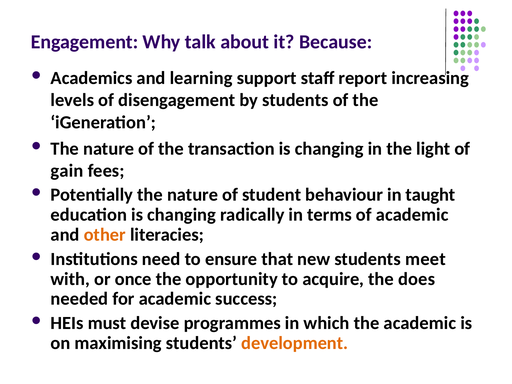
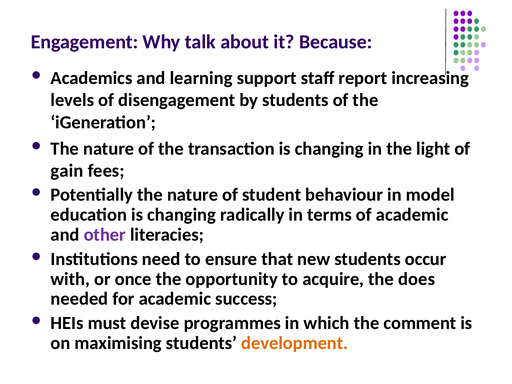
taught: taught -> model
other colour: orange -> purple
meet: meet -> occur
the academic: academic -> comment
